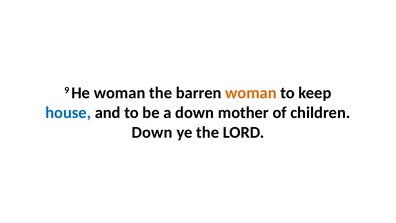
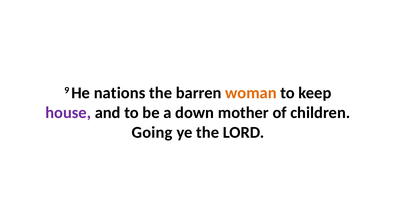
He woman: woman -> nations
house colour: blue -> purple
Down at (152, 132): Down -> Going
